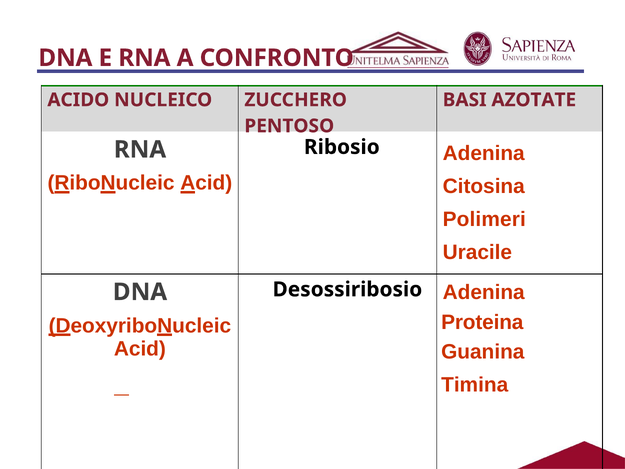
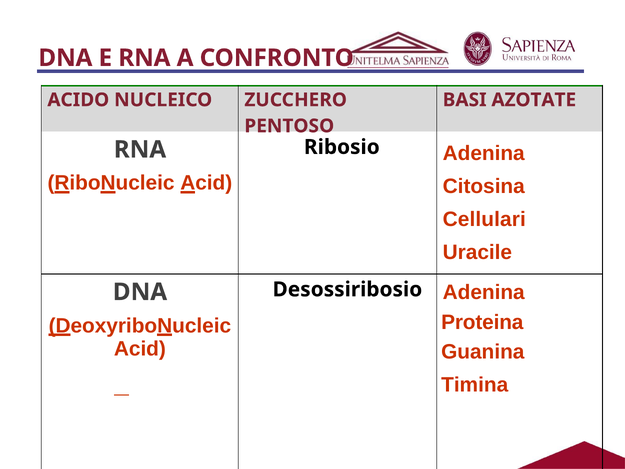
Polimeri: Polimeri -> Cellulari
